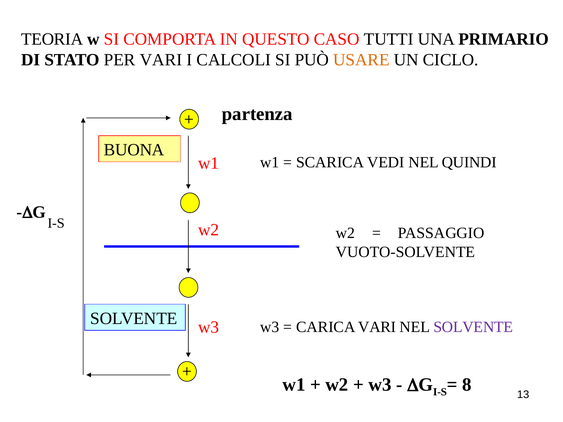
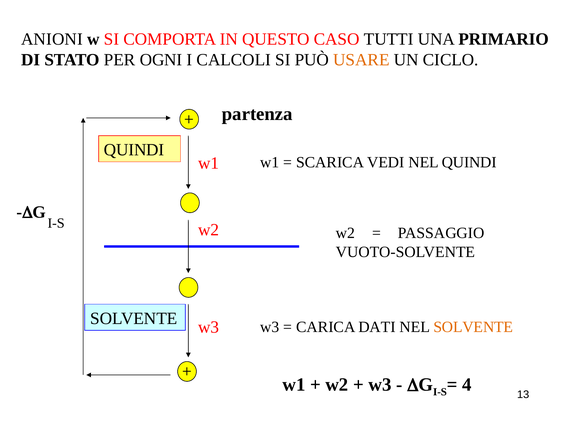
TEORIA: TEORIA -> ANIONI
PER VARI: VARI -> OGNI
BUONA at (134, 150): BUONA -> QUINDI
CARICA VARI: VARI -> DATI
SOLVENTE at (473, 327) colour: purple -> orange
8: 8 -> 4
